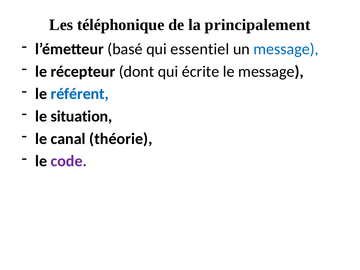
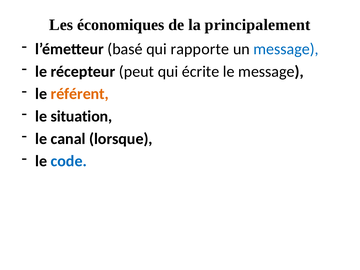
téléphonique: téléphonique -> économiques
essentiel: essentiel -> rapporte
dont: dont -> peut
référent colour: blue -> orange
théorie: théorie -> lorsque
code colour: purple -> blue
